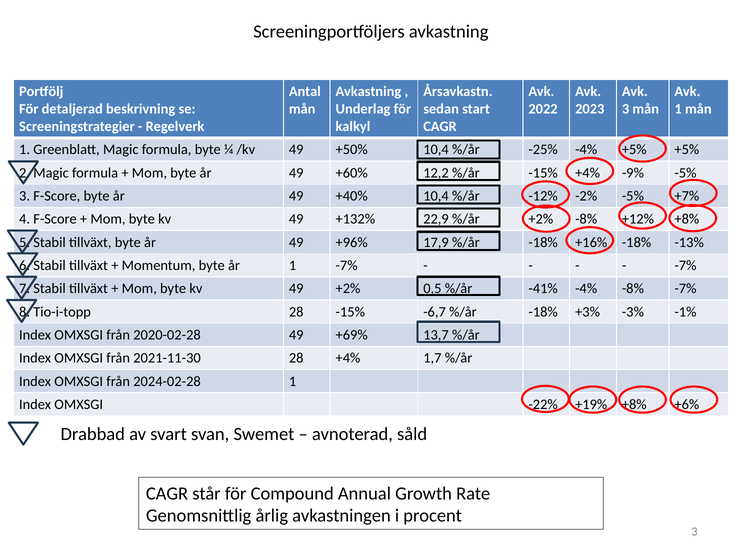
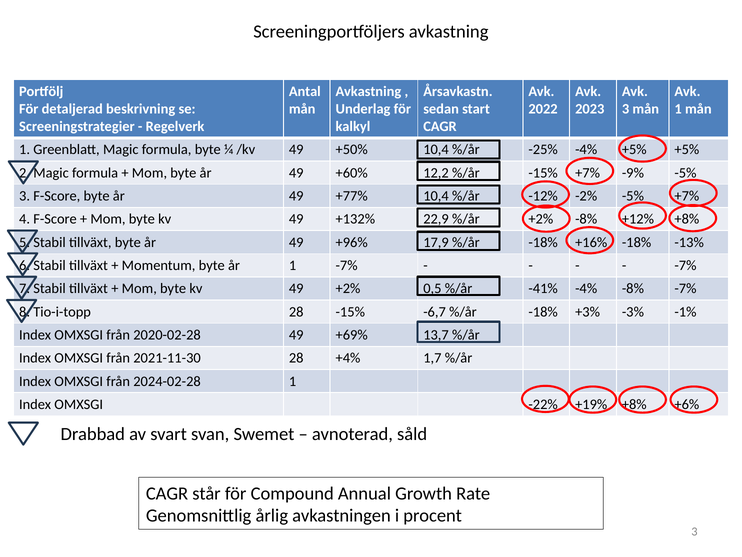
-15% +4%: +4% -> +7%
+40%: +40% -> +77%
